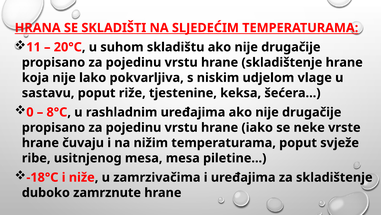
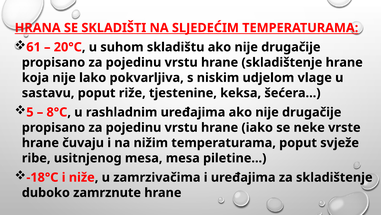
11: 11 -> 61
0: 0 -> 5
